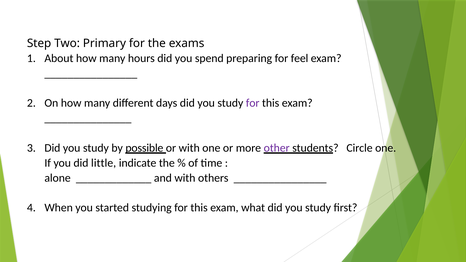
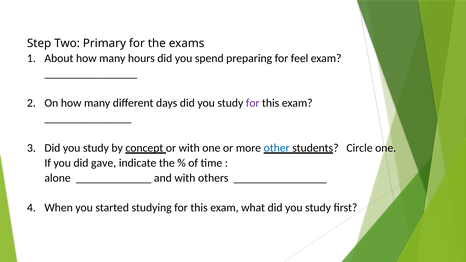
possible: possible -> concept
other colour: purple -> blue
little: little -> gave
